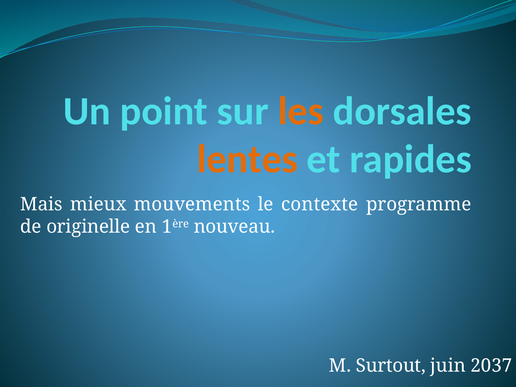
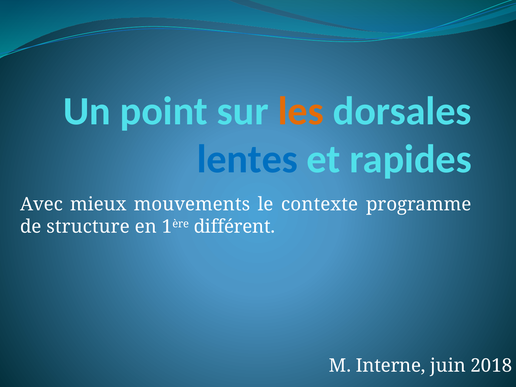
lentes colour: orange -> blue
Mais: Mais -> Avec
originelle: originelle -> structure
nouveau: nouveau -> différent
Surtout: Surtout -> Interne
2037: 2037 -> 2018
